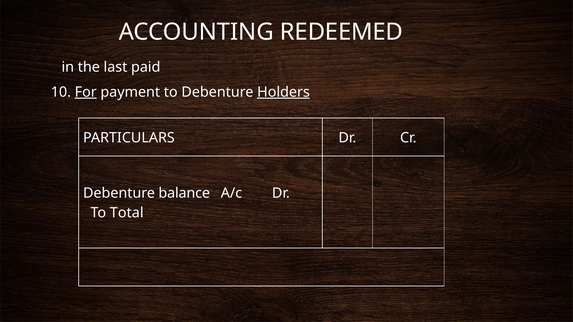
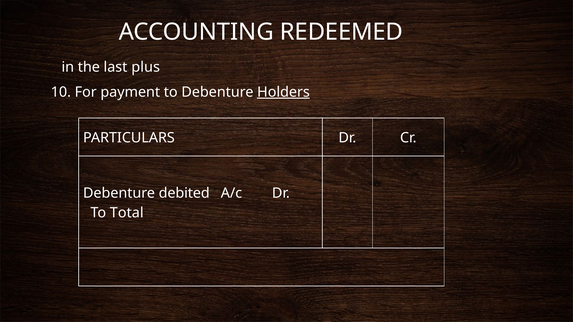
paid: paid -> plus
For underline: present -> none
balance: balance -> debited
